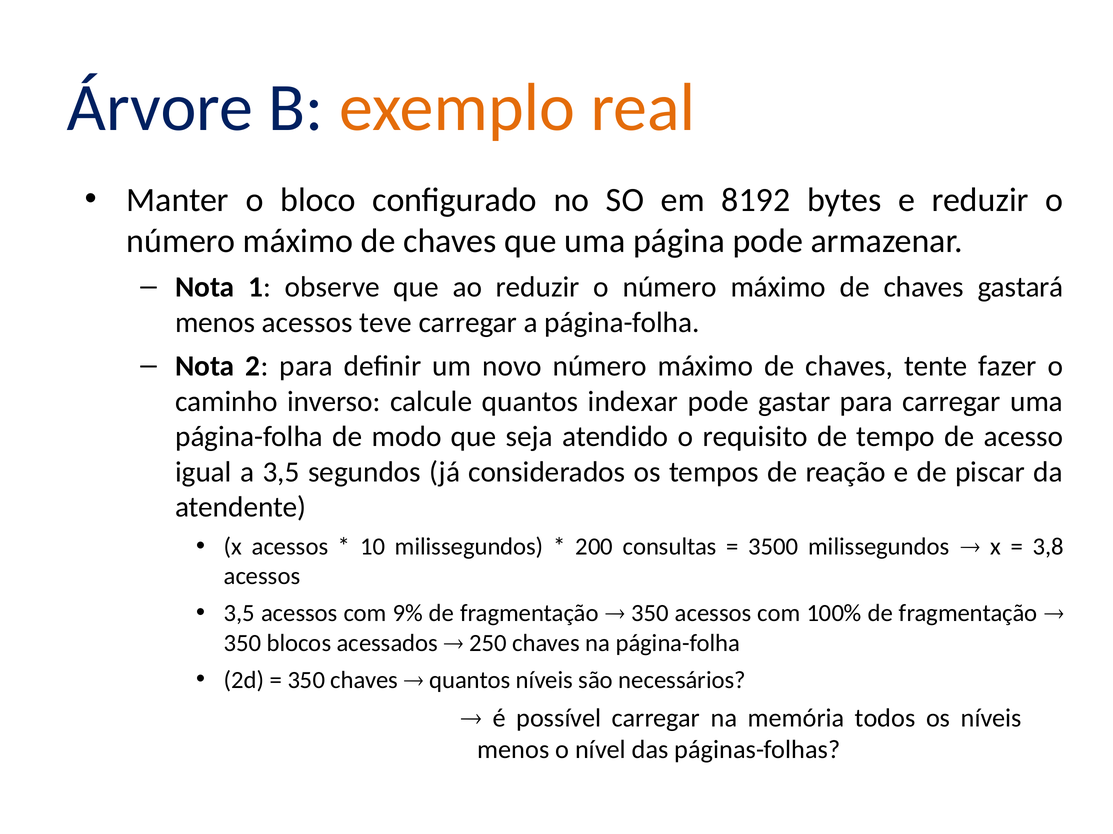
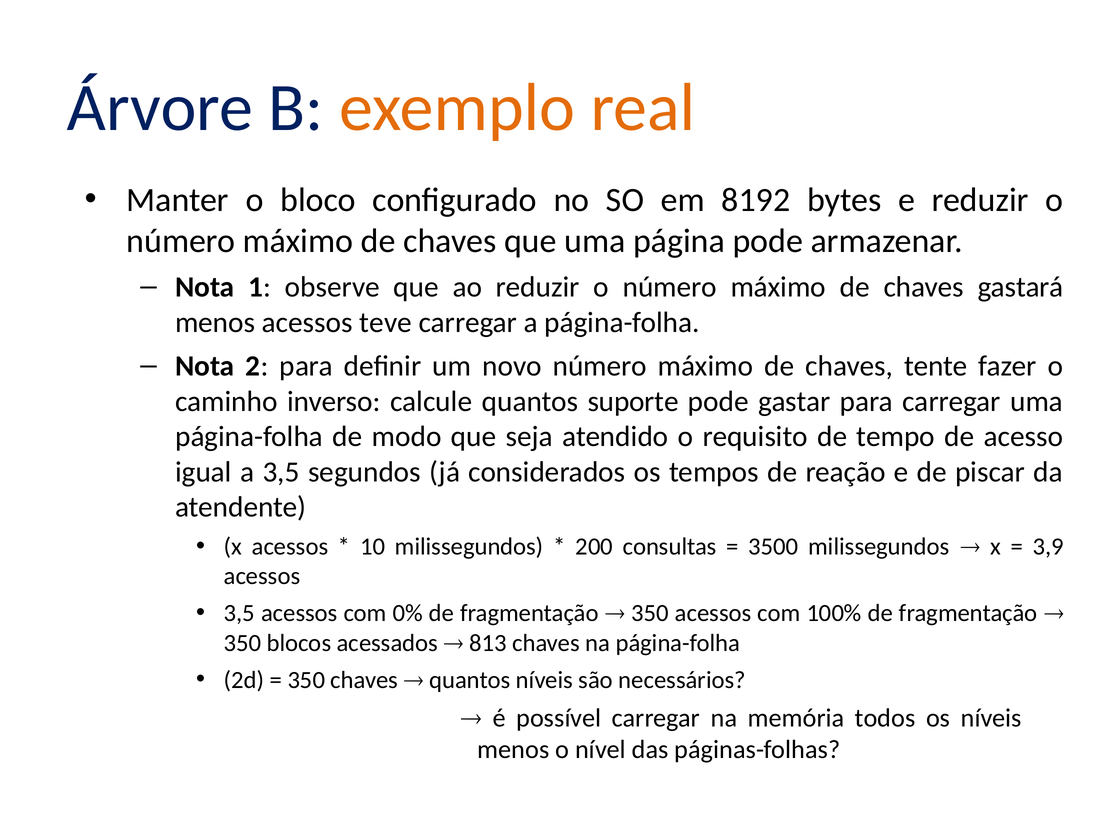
indexar: indexar -> suporte
3,8: 3,8 -> 3,9
9%: 9% -> 0%
250: 250 -> 813
